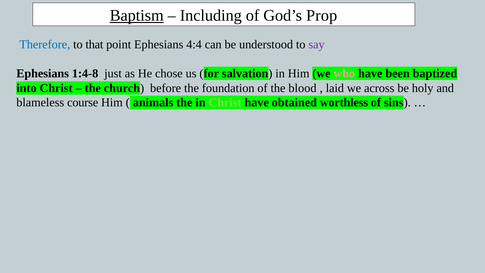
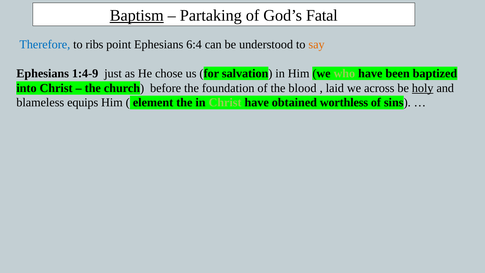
Including: Including -> Partaking
Prop: Prop -> Fatal
that: that -> ribs
4:4: 4:4 -> 6:4
say colour: purple -> orange
1:4-8: 1:4-8 -> 1:4-9
who colour: pink -> light green
holy underline: none -> present
course: course -> equips
animals: animals -> element
